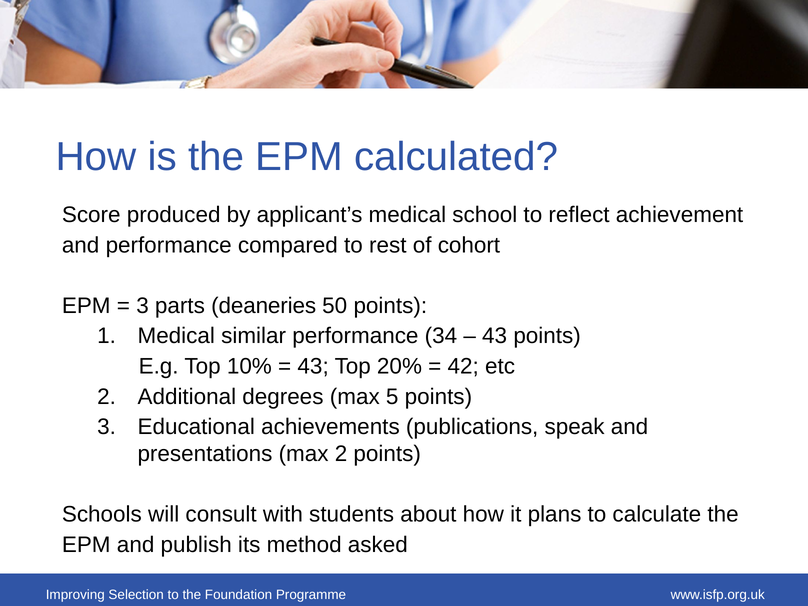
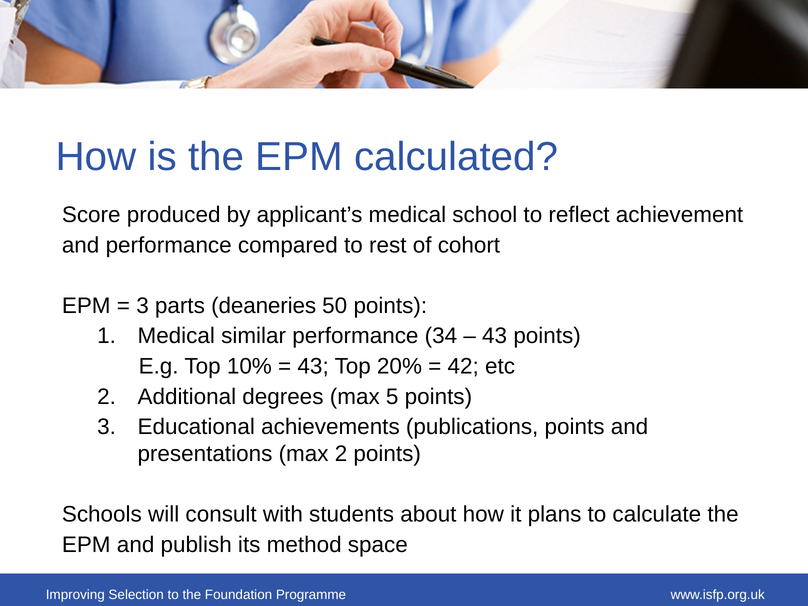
publications speak: speak -> points
asked: asked -> space
